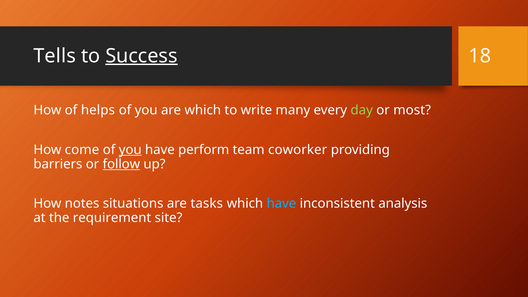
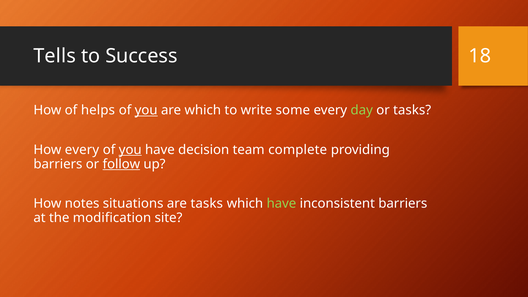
Success underline: present -> none
you at (146, 110) underline: none -> present
many: many -> some
or most: most -> tasks
How come: come -> every
perform: perform -> decision
coworker: coworker -> complete
have at (281, 203) colour: light blue -> light green
inconsistent analysis: analysis -> barriers
requirement: requirement -> modification
